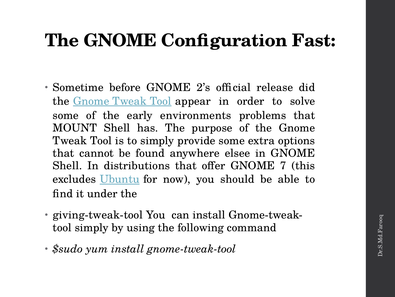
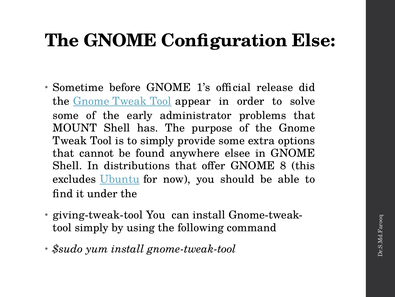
Fast: Fast -> Else
2’s: 2’s -> 1’s
environments: environments -> administrator
7: 7 -> 8
